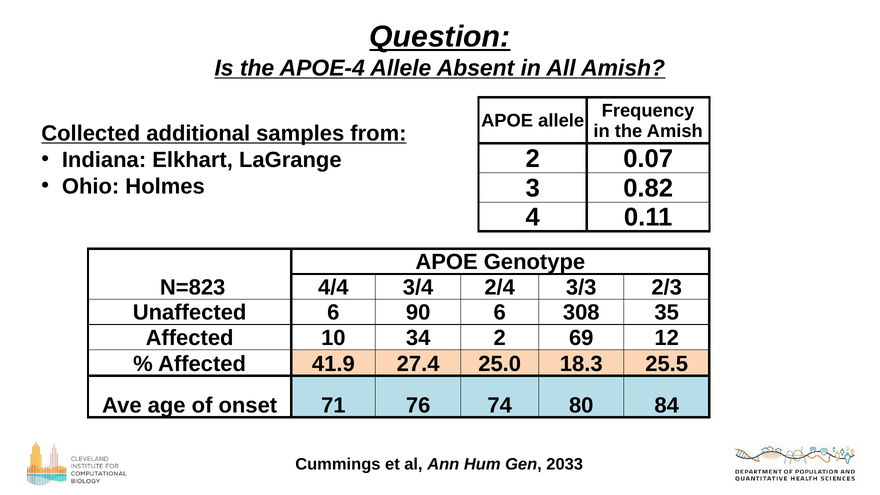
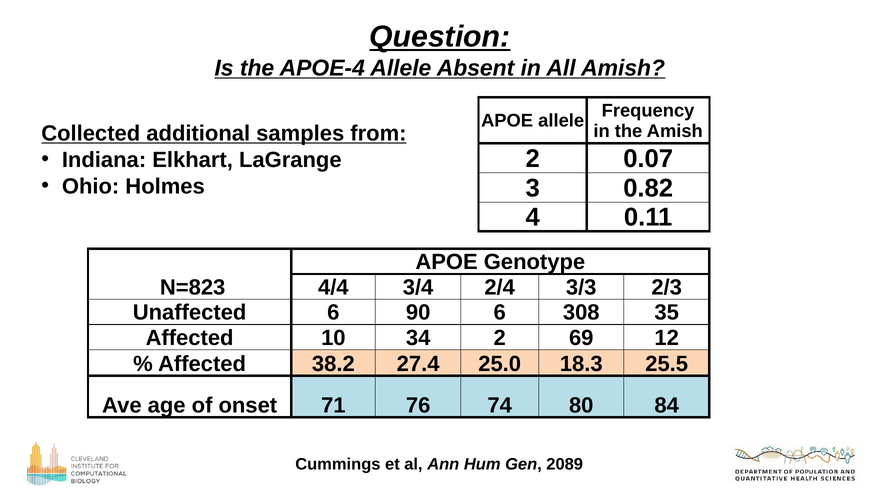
41.9: 41.9 -> 38.2
2033: 2033 -> 2089
